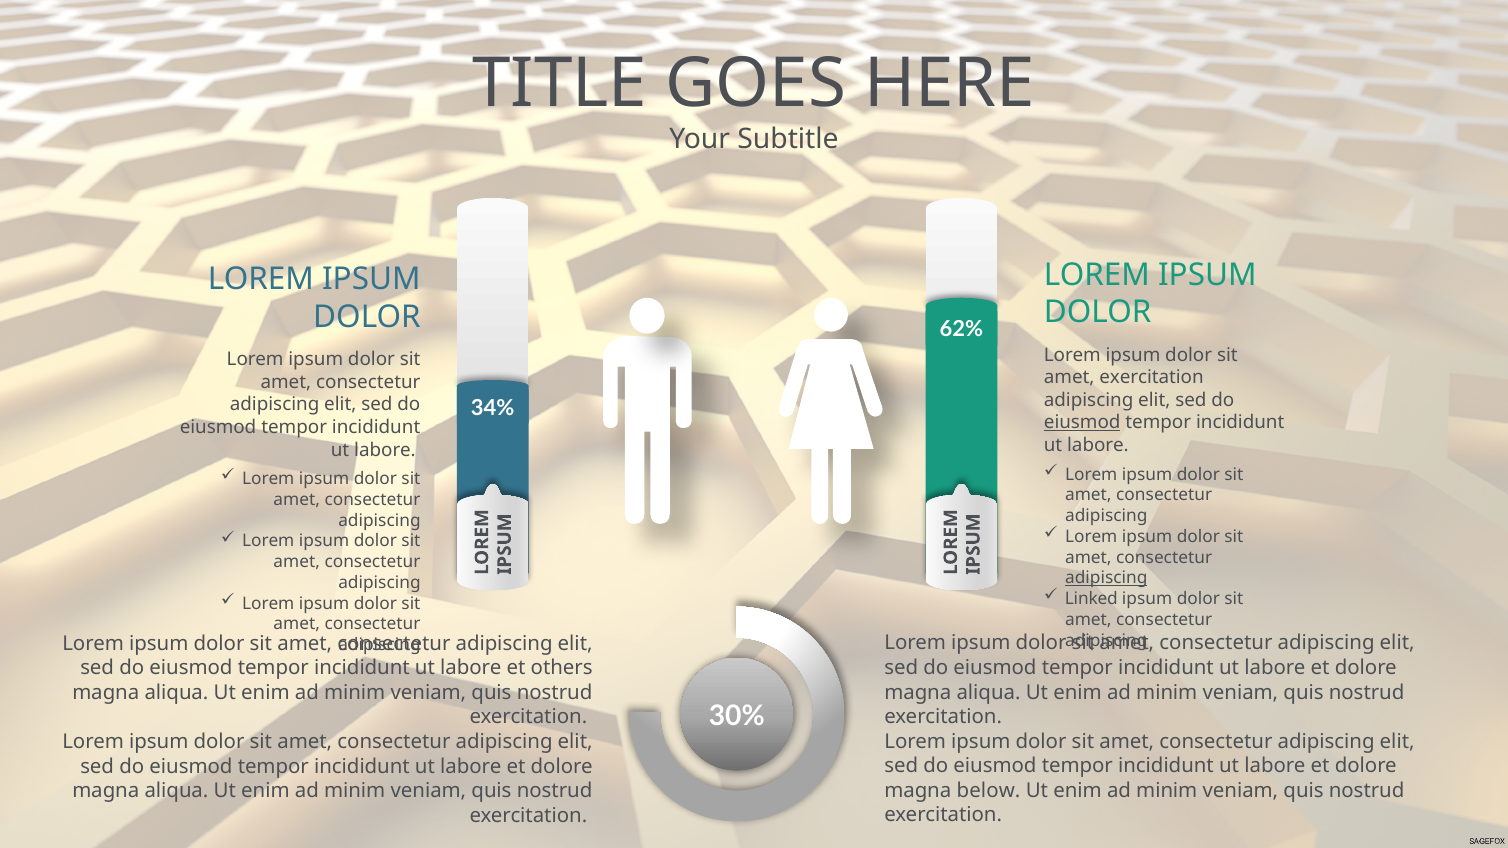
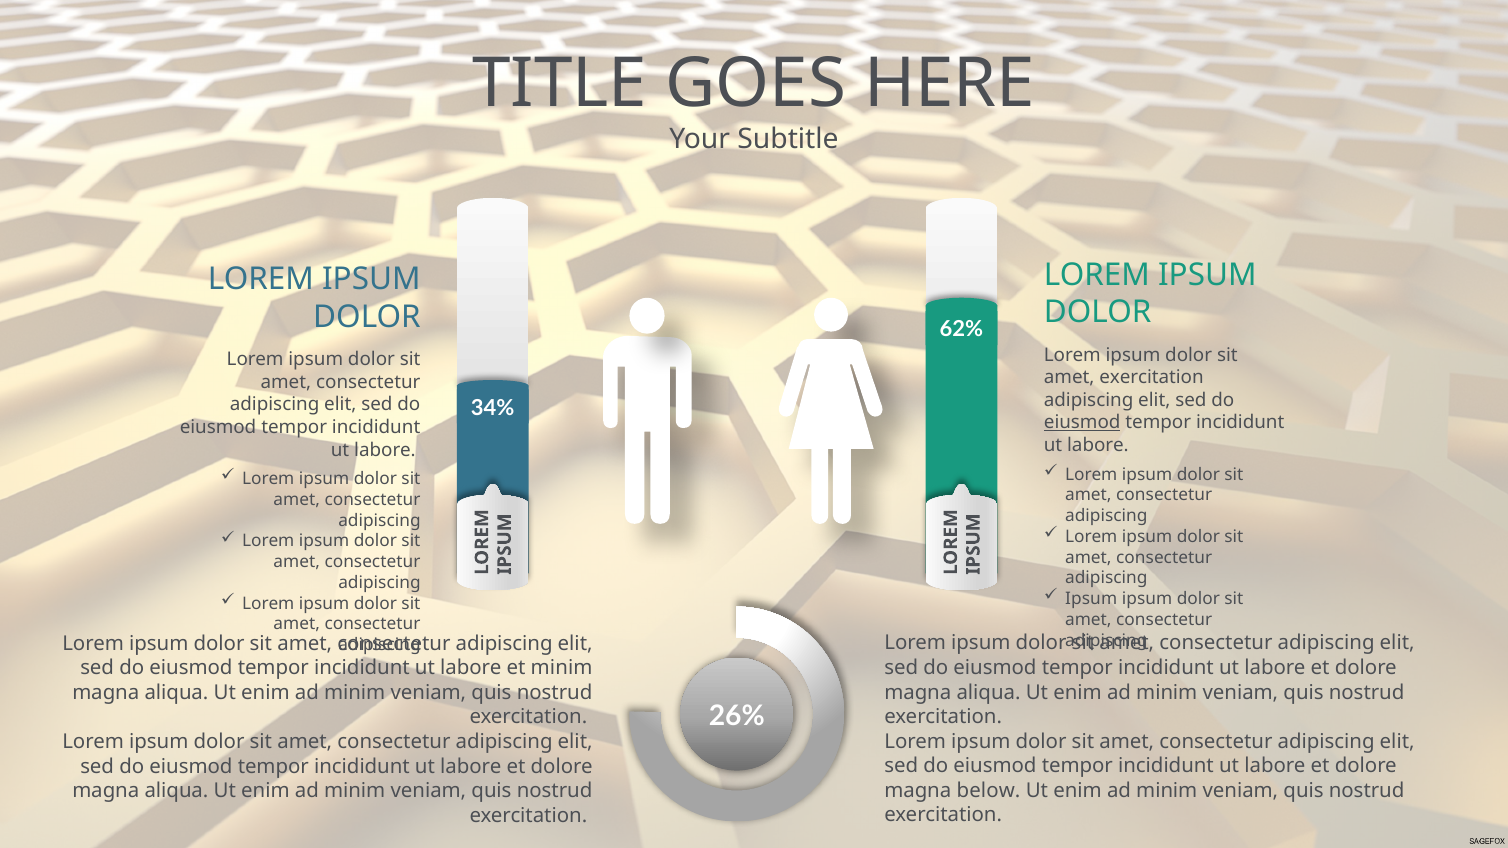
adipiscing at (1106, 578) underline: present -> none
Linked at (1091, 599): Linked -> Ipsum
et others: others -> minim
30%: 30% -> 26%
